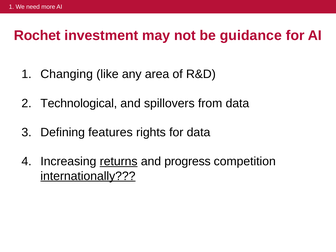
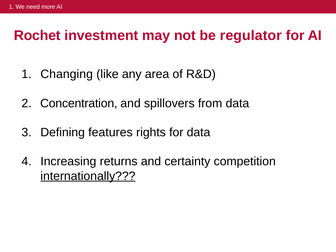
guidance: guidance -> regulator
Technological: Technological -> Concentration
returns underline: present -> none
progress: progress -> certainty
